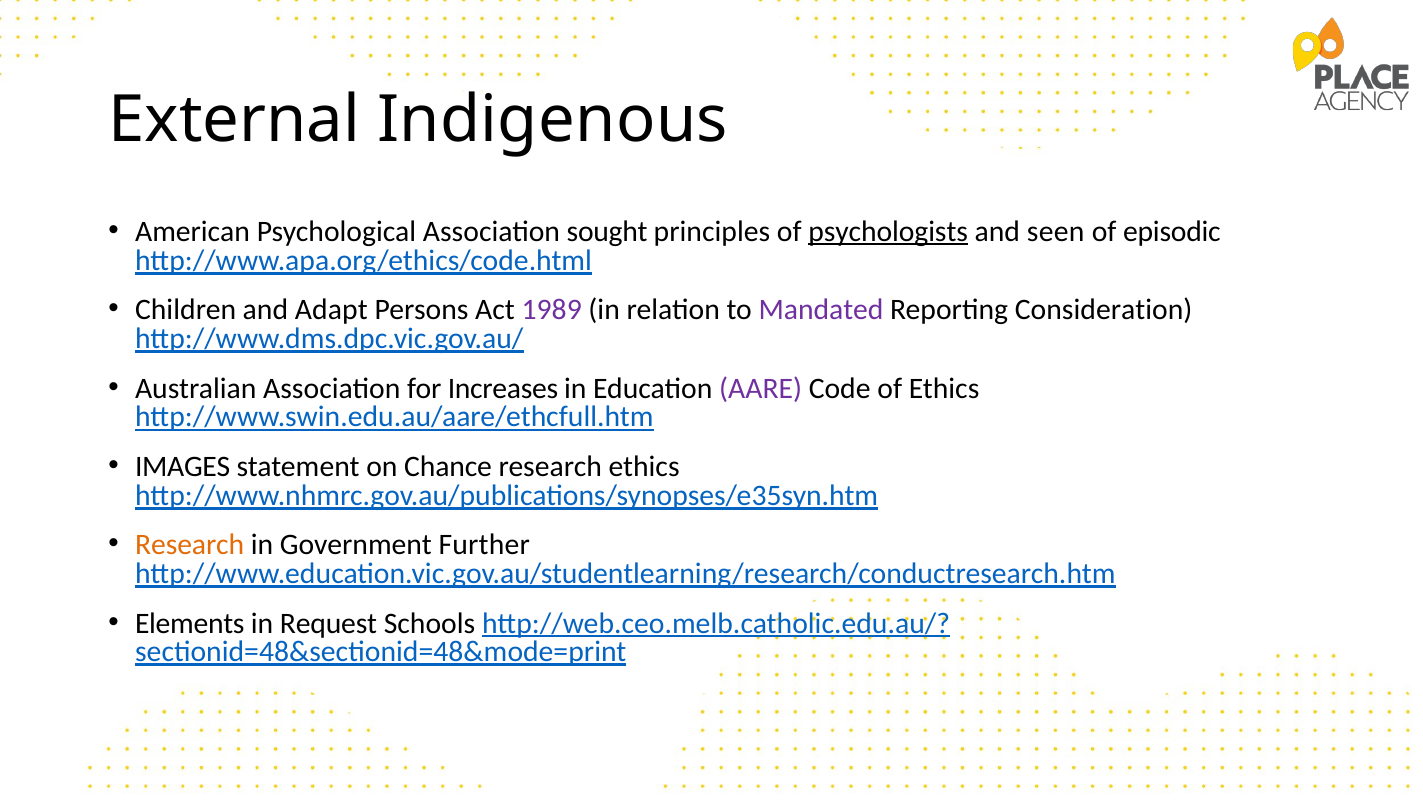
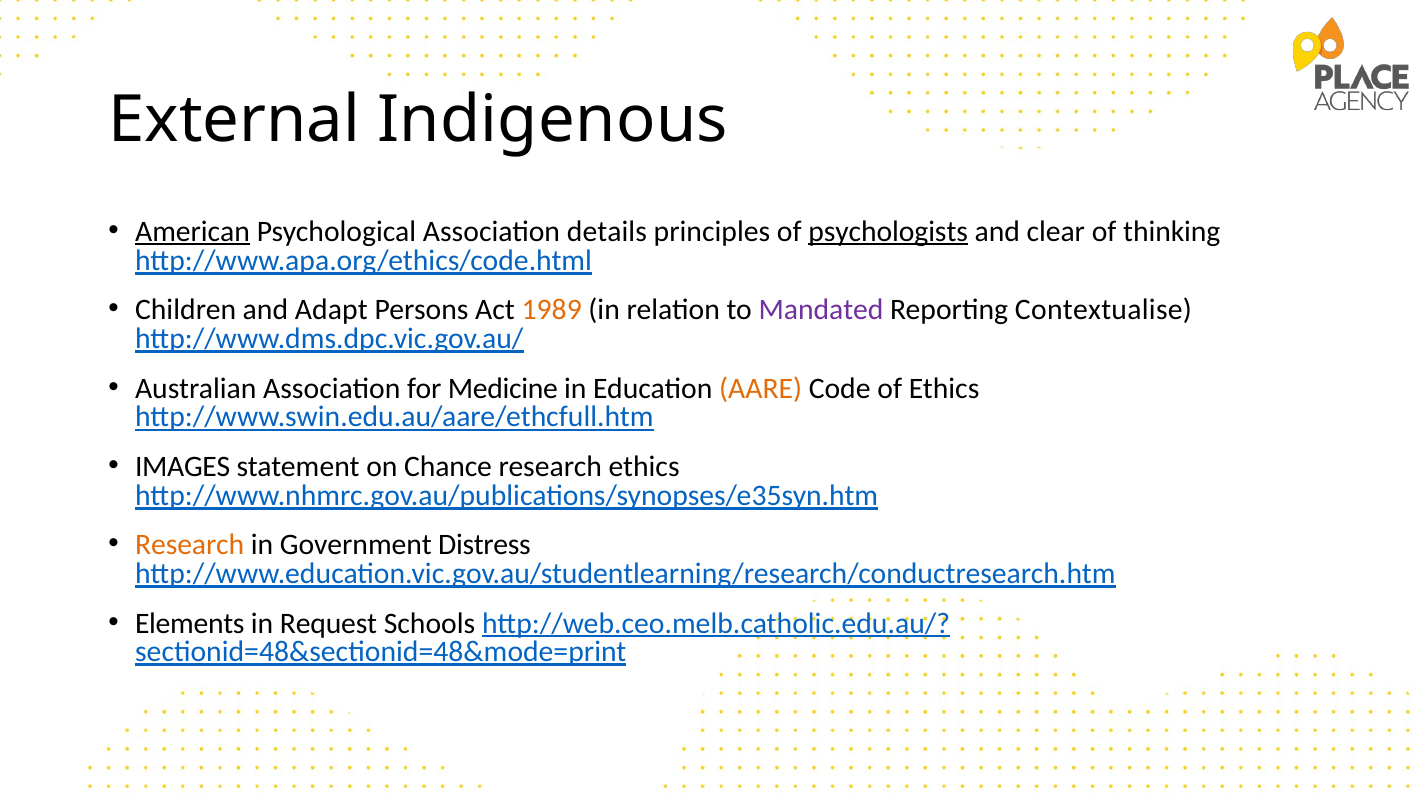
American underline: none -> present
sought: sought -> details
seen: seen -> clear
episodic: episodic -> thinking
1989 colour: purple -> orange
Consideration: Consideration -> Contextualise
Increases: Increases -> Medicine
AARE colour: purple -> orange
Further: Further -> Distress
